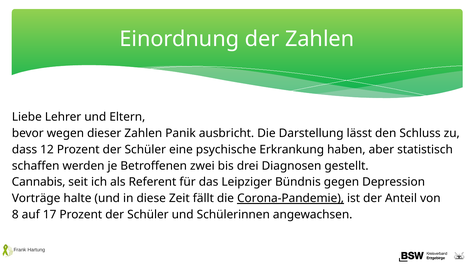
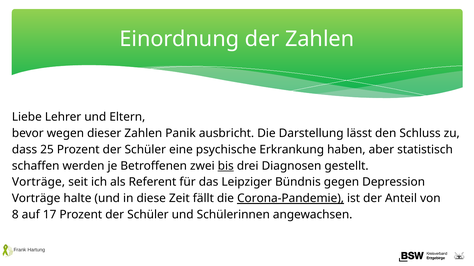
12: 12 -> 25
bis underline: none -> present
Cannabis at (39, 182): Cannabis -> Vorträge
